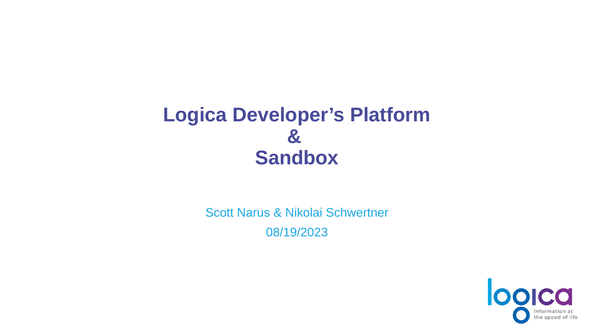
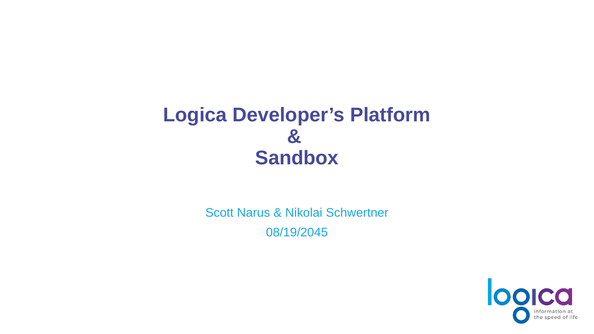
08/19/2023: 08/19/2023 -> 08/19/2045
